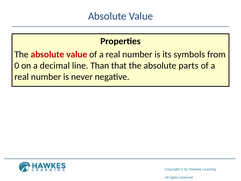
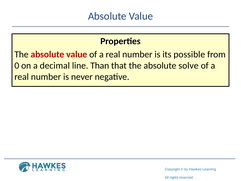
symbols: symbols -> possible
parts: parts -> solve
